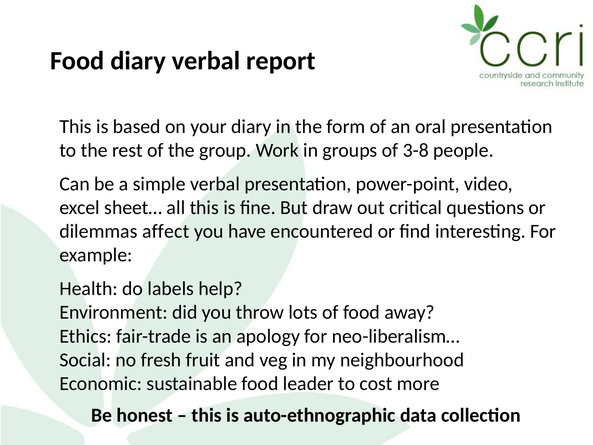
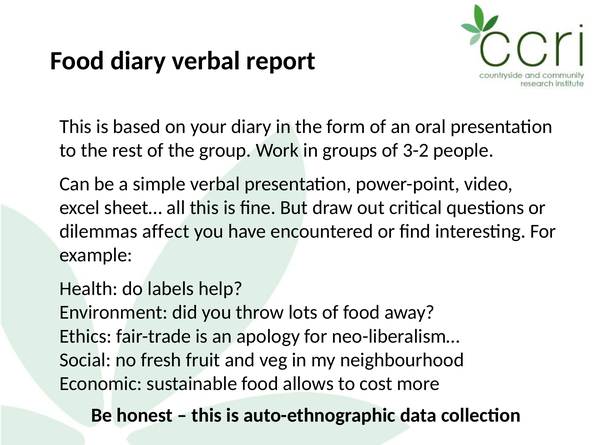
3-8: 3-8 -> 3-2
leader: leader -> allows
